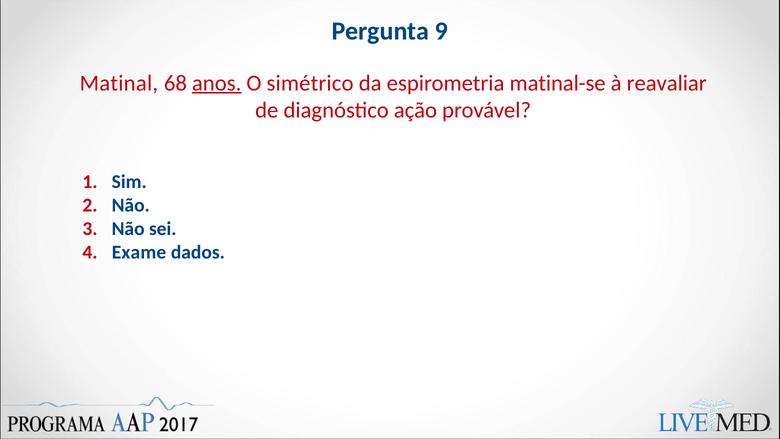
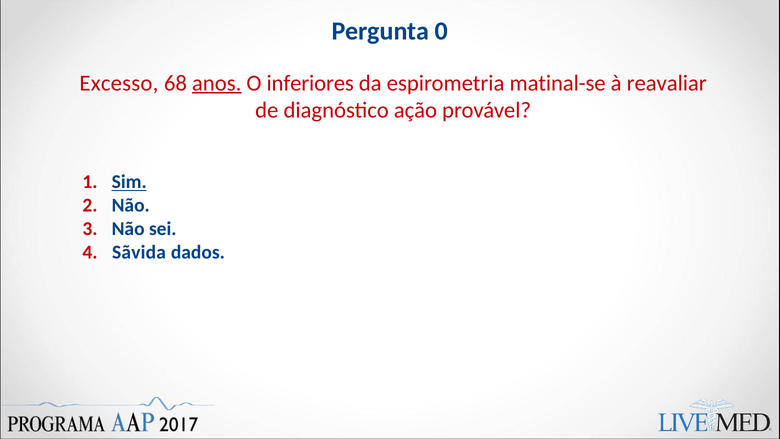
9: 9 -> 0
Matinal: Matinal -> Excesso
simétrico: simétrico -> inferiores
Sim underline: none -> present
Exame: Exame -> Sãvida
